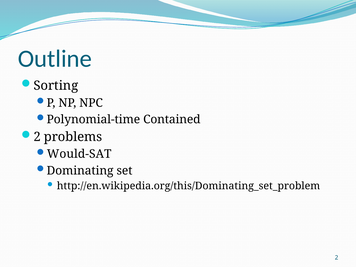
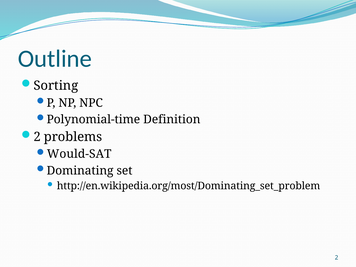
Contained: Contained -> Definition
http://en.wikipedia.org/this/Dominating_set_problem: http://en.wikipedia.org/this/Dominating_set_problem -> http://en.wikipedia.org/most/Dominating_set_problem
